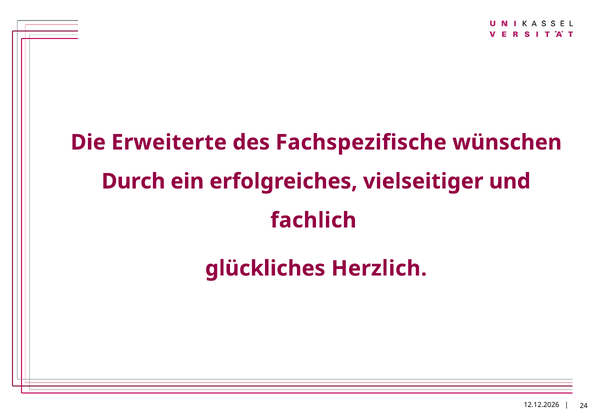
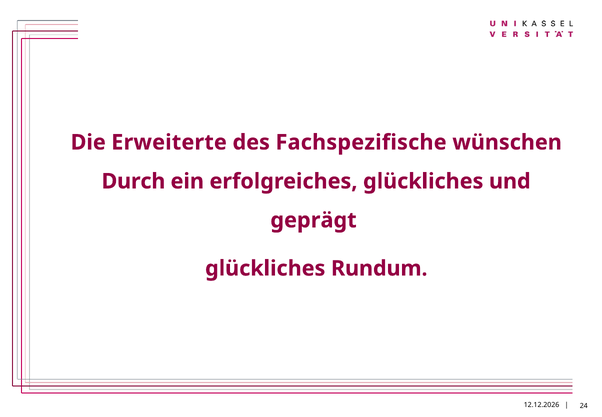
erfolgreiches vielseitiger: vielseitiger -> glückliches
fachlich: fachlich -> geprägt
Herzlich: Herzlich -> Rundum
